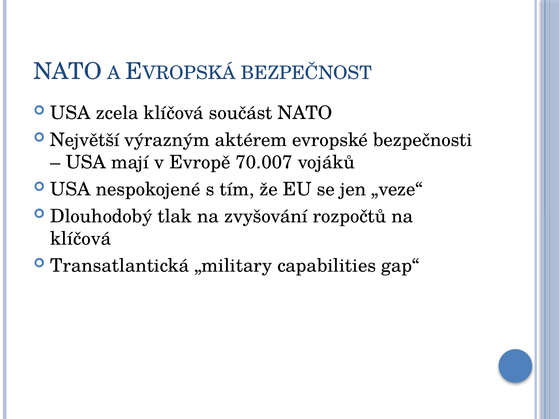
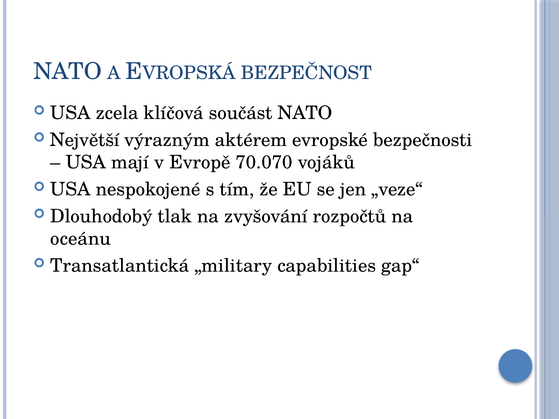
70.007: 70.007 -> 70.070
klíčová at (81, 239): klíčová -> oceánu
